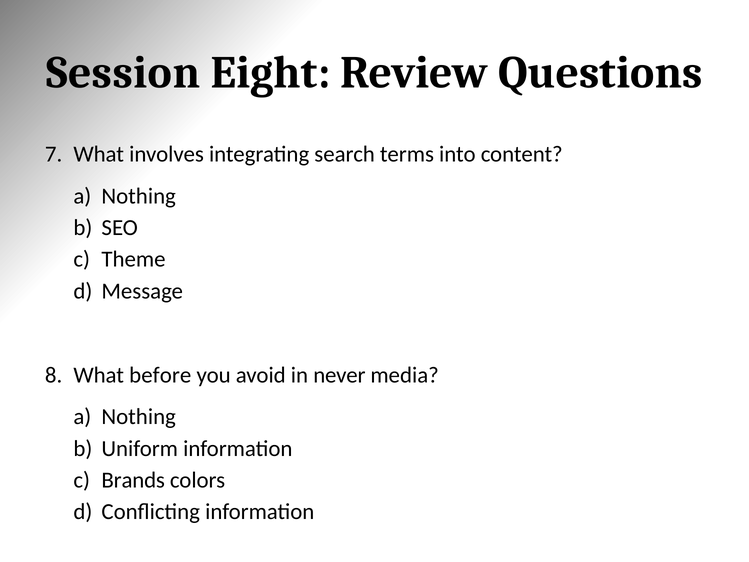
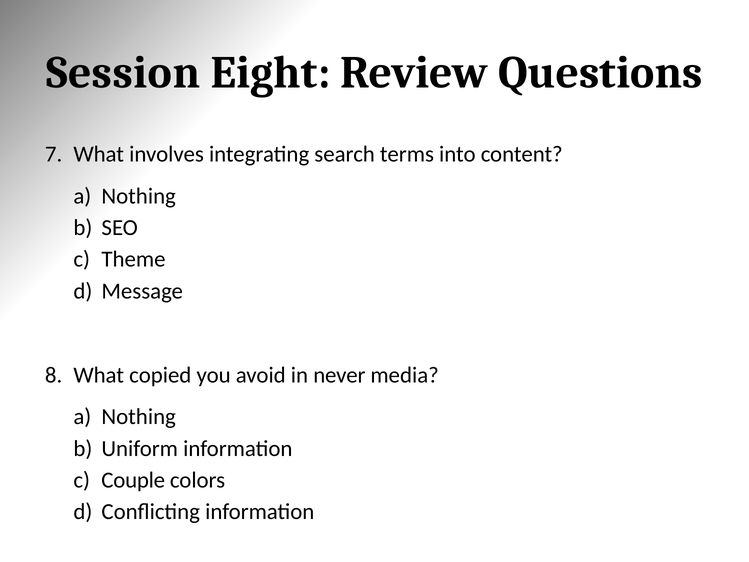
before: before -> copied
Brands: Brands -> Couple
